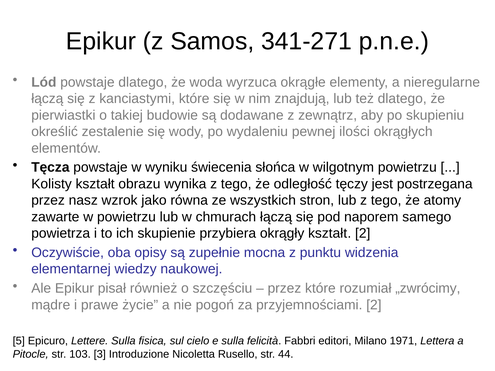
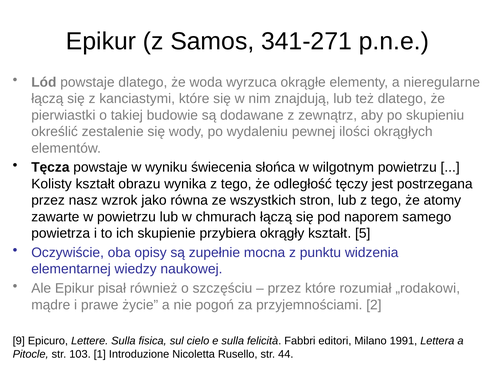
kształt 2: 2 -> 5
„zwrócimy: „zwrócimy -> „rodakowi
5: 5 -> 9
1971: 1971 -> 1991
3: 3 -> 1
